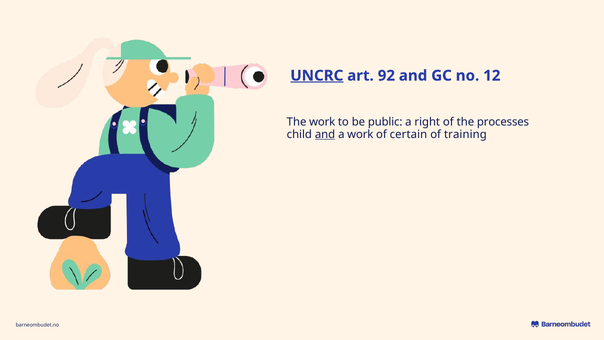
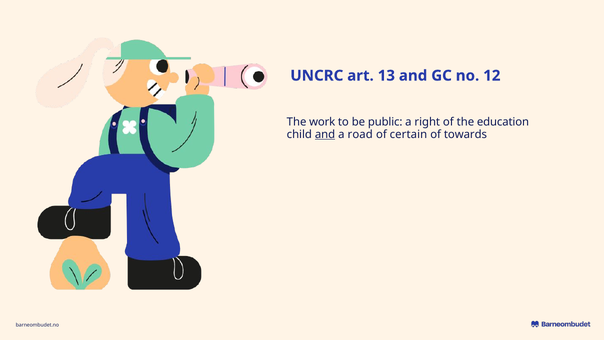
UNCRC underline: present -> none
92: 92 -> 13
processes: processes -> education
a work: work -> road
training: training -> towards
